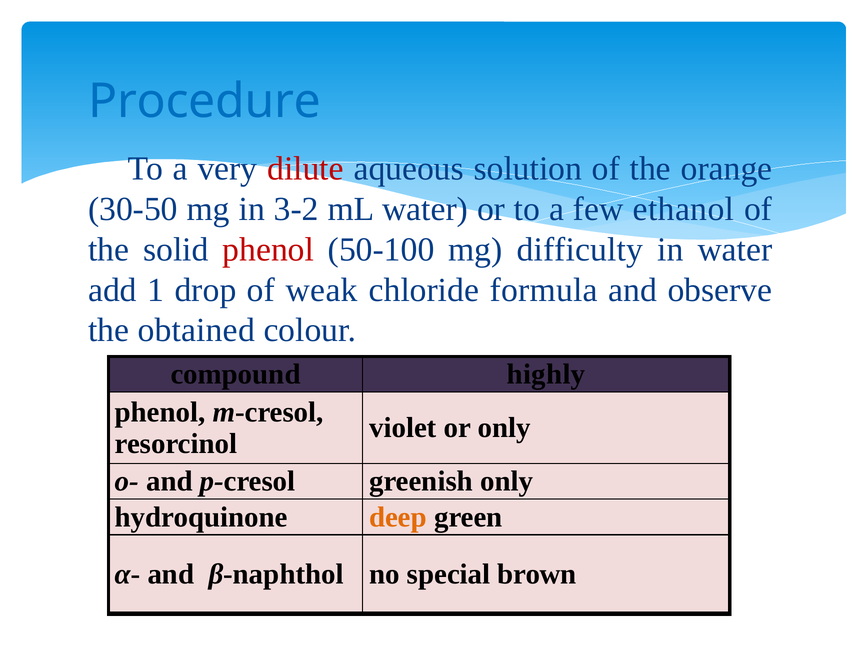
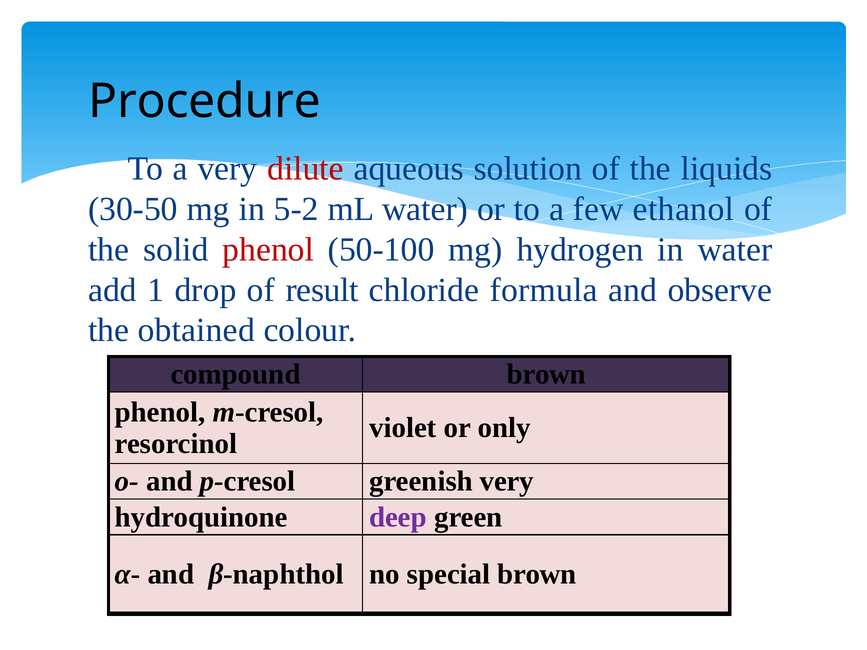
Procedure colour: blue -> black
orange: orange -> liquids
3-2: 3-2 -> 5-2
difficulty: difficulty -> hydrogen
weak: weak -> result
compound highly: highly -> brown
greenish only: only -> very
deep colour: orange -> purple
